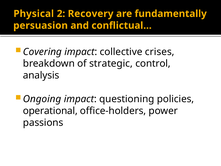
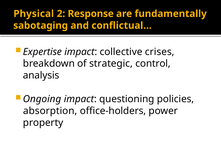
Recovery: Recovery -> Response
persuasion: persuasion -> sabotaging
Covering: Covering -> Expertise
operational: operational -> absorption
passions: passions -> property
